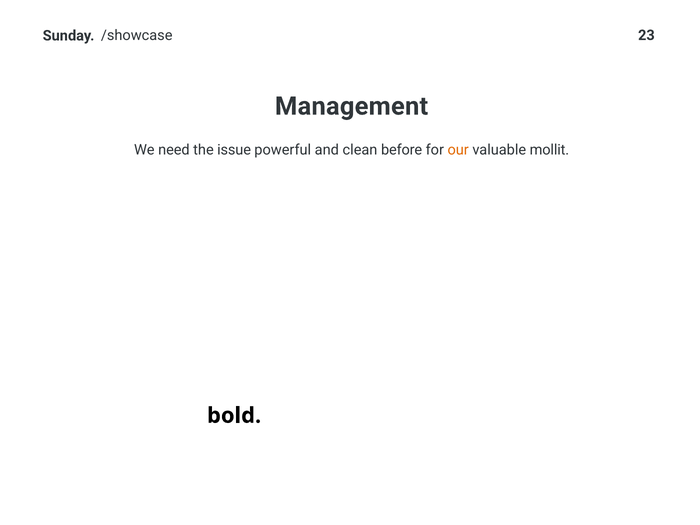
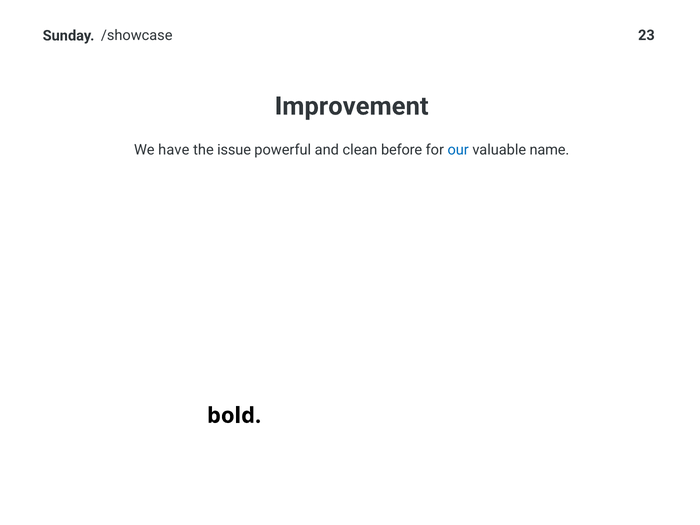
Management: Management -> Improvement
need: need -> have
our colour: orange -> blue
mollit: mollit -> name
